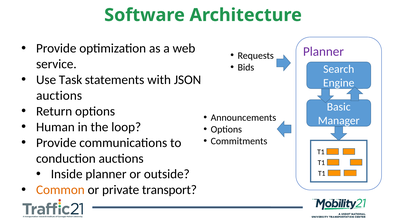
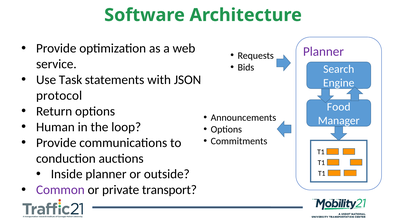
auctions at (59, 96): auctions -> protocol
Basic: Basic -> Food
Common colour: orange -> purple
